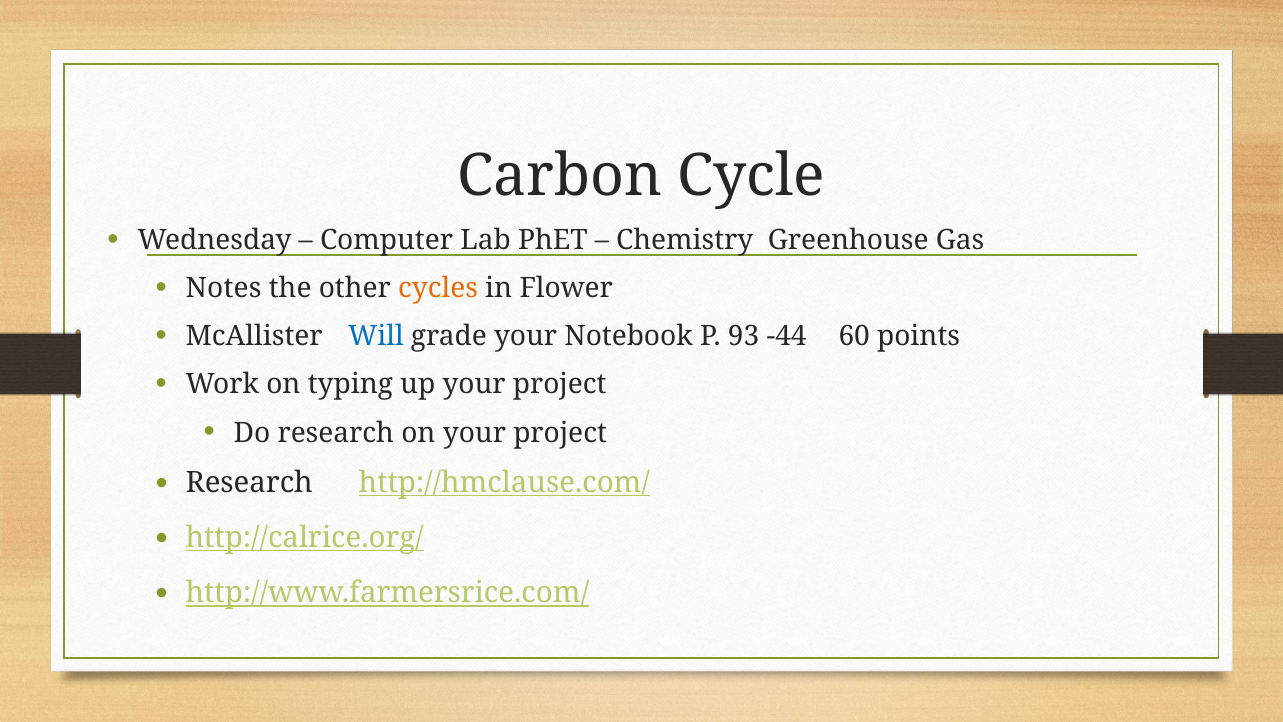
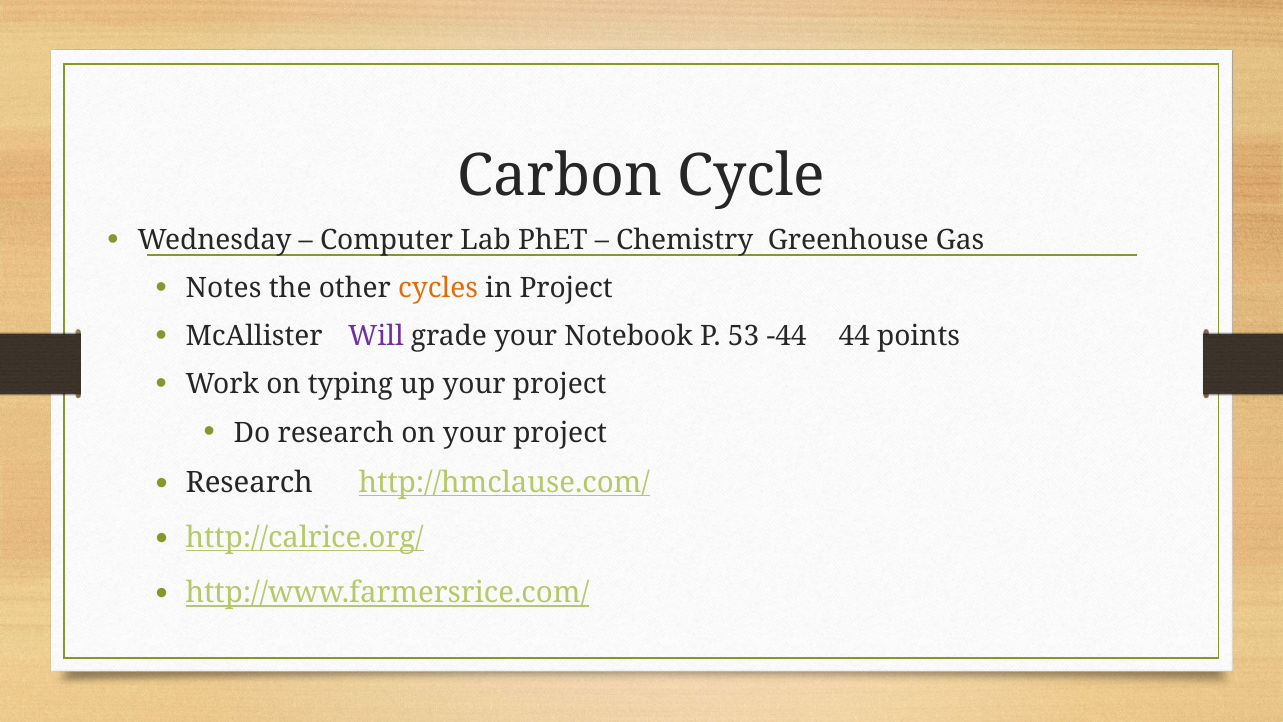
in Flower: Flower -> Project
Will colour: blue -> purple
93: 93 -> 53
60: 60 -> 44
